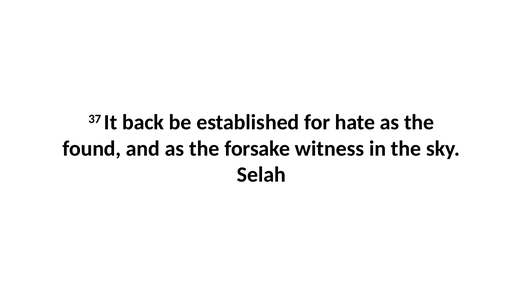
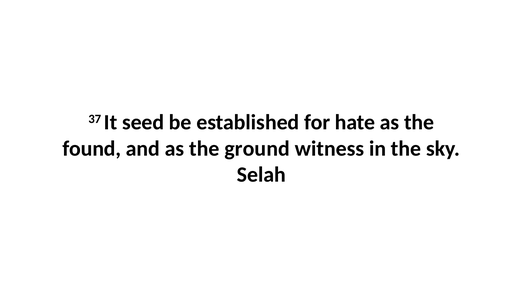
back: back -> seed
forsake: forsake -> ground
